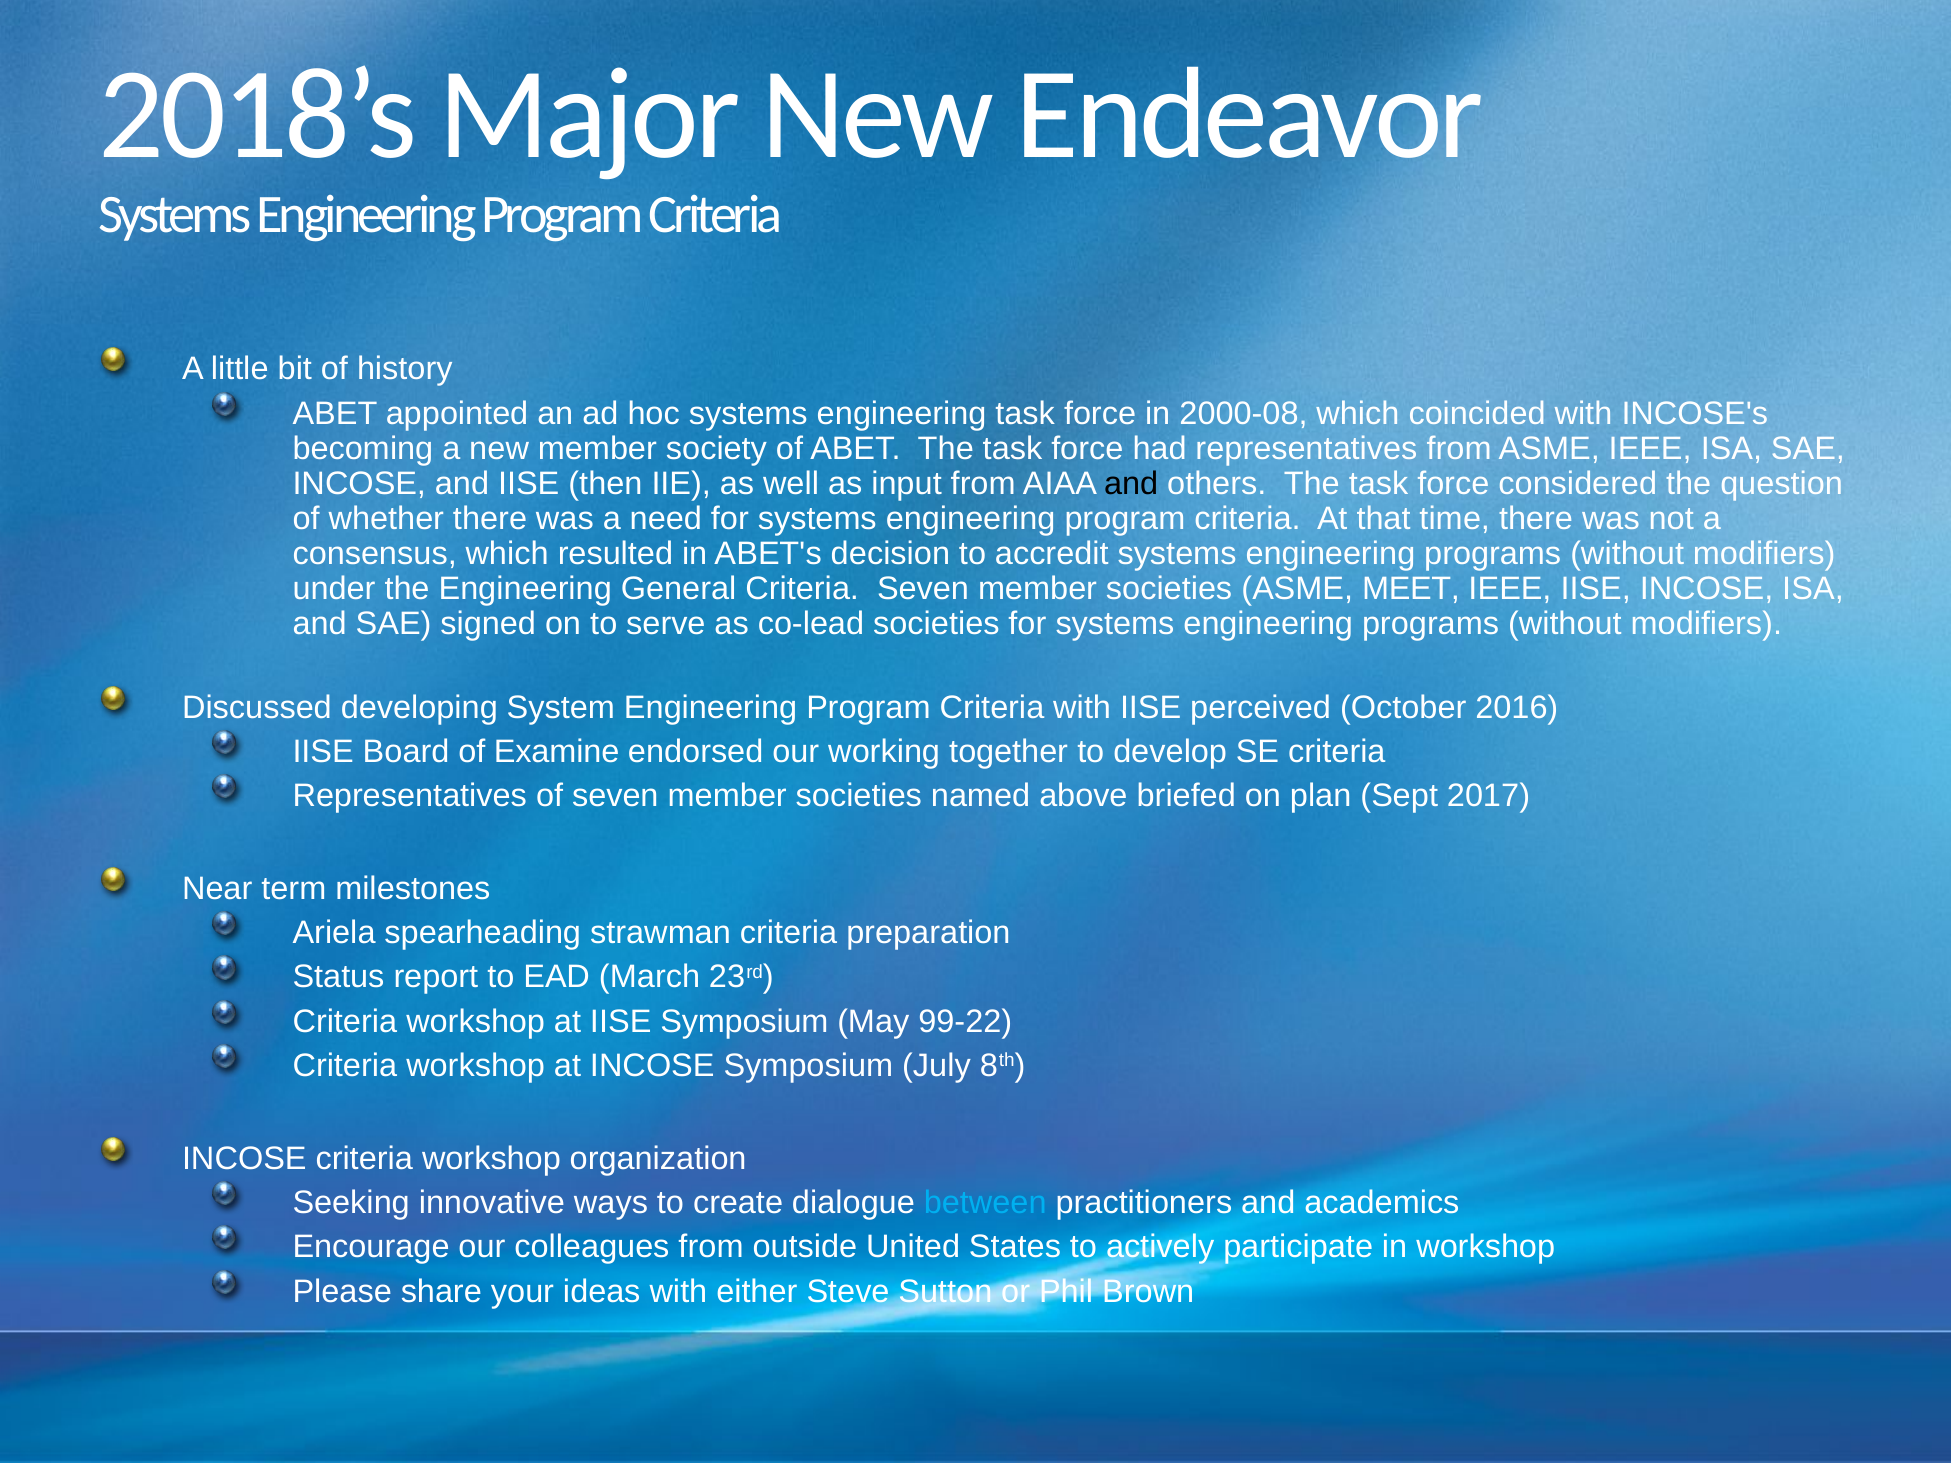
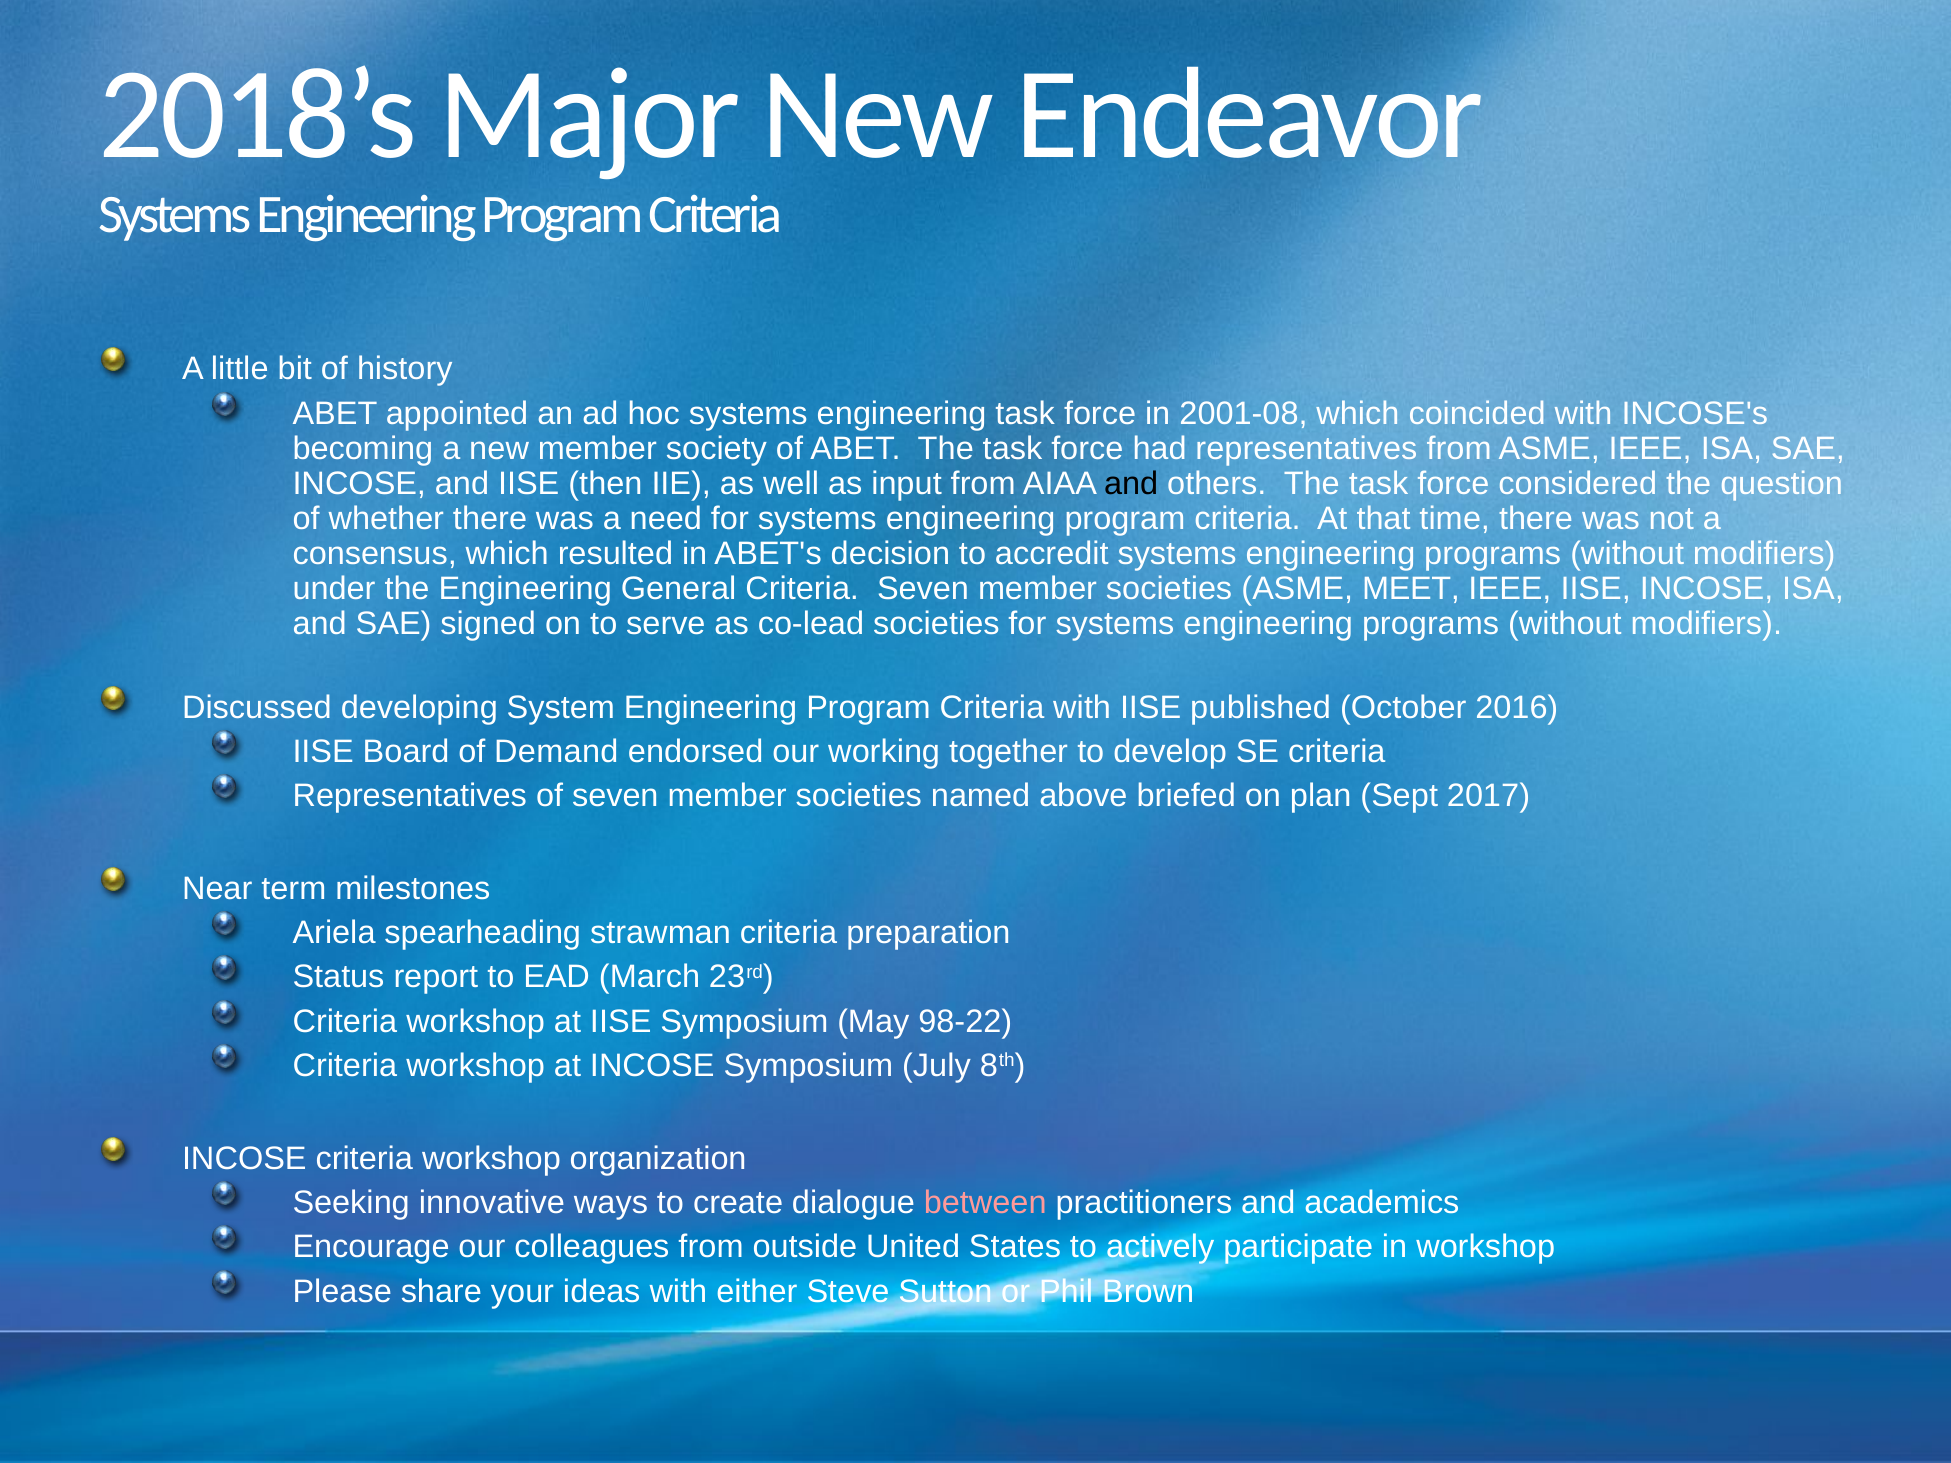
2000-08: 2000-08 -> 2001-08
perceived: perceived -> published
Examine: Examine -> Demand
99-22: 99-22 -> 98-22
between colour: light blue -> pink
